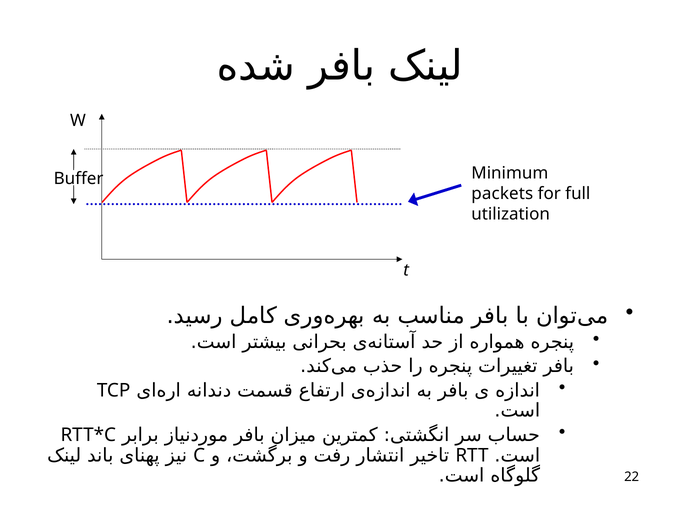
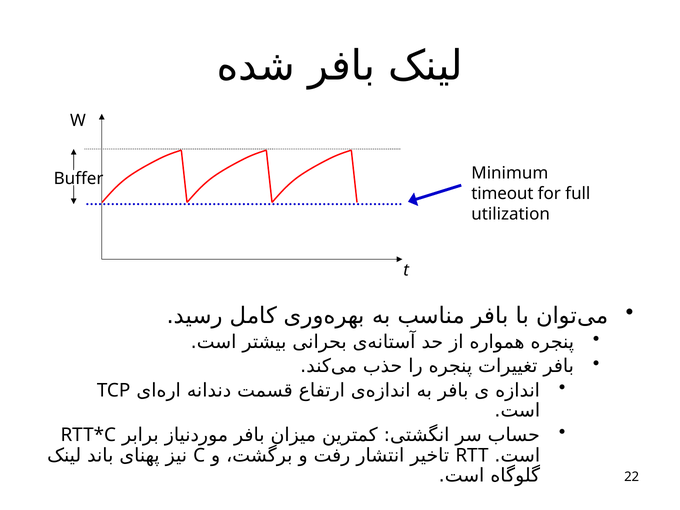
packets: packets -> timeout
